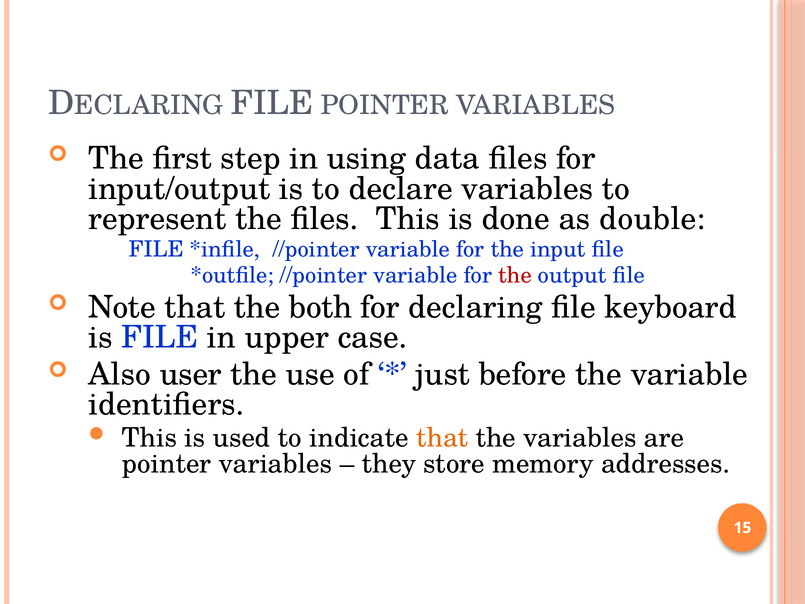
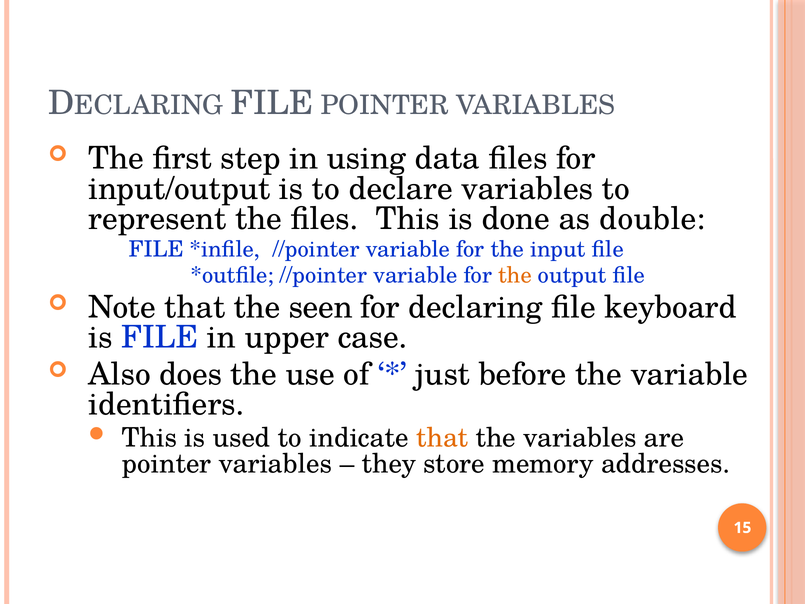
the at (515, 275) colour: red -> orange
both: both -> seen
user: user -> does
